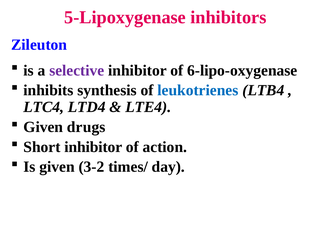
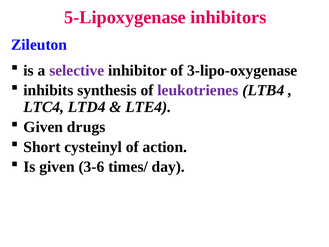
6-lipo-oxygenase: 6-lipo-oxygenase -> 3-lipo-oxygenase
leukotrienes colour: blue -> purple
Short inhibitor: inhibitor -> cysteinyl
3-2: 3-2 -> 3-6
